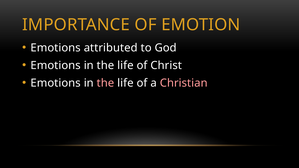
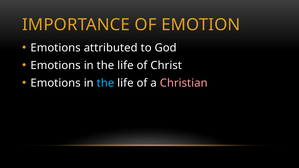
the at (105, 83) colour: pink -> light blue
